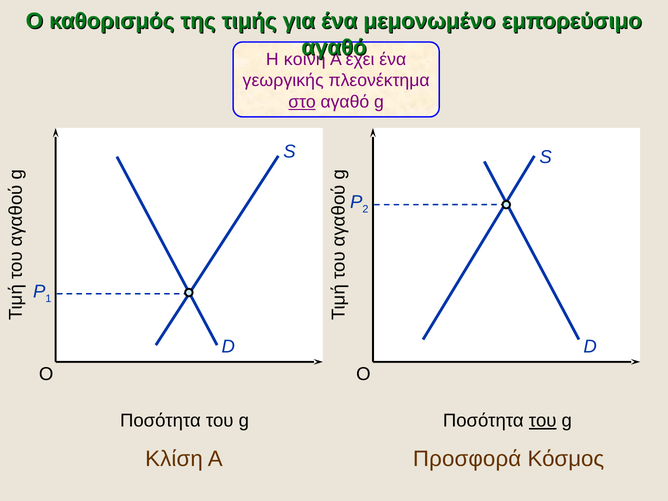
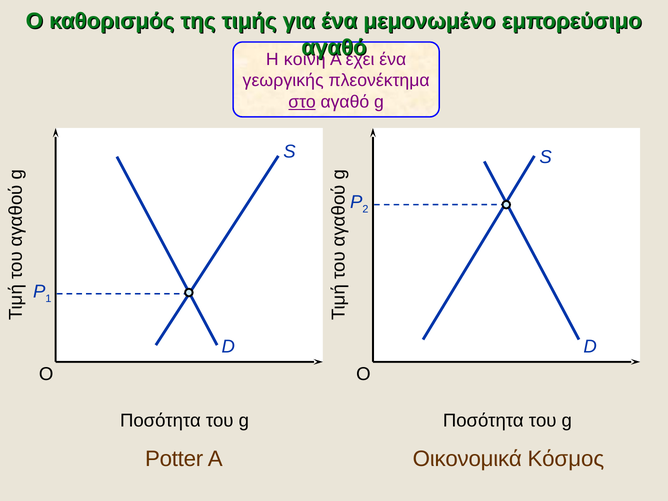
του at (543, 421) underline: present -> none
Κλίση: Κλίση -> Potter
Προσφορά: Προσφορά -> Οικονομικά
